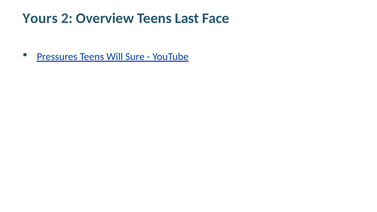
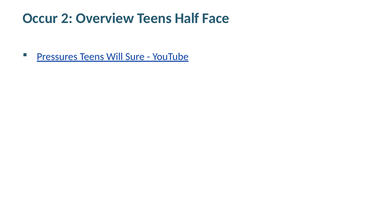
Yours: Yours -> Occur
Last: Last -> Half
